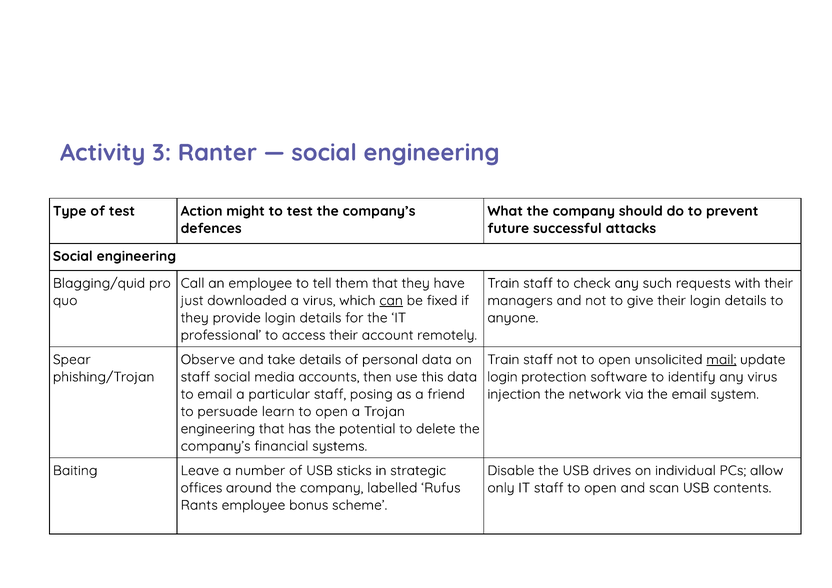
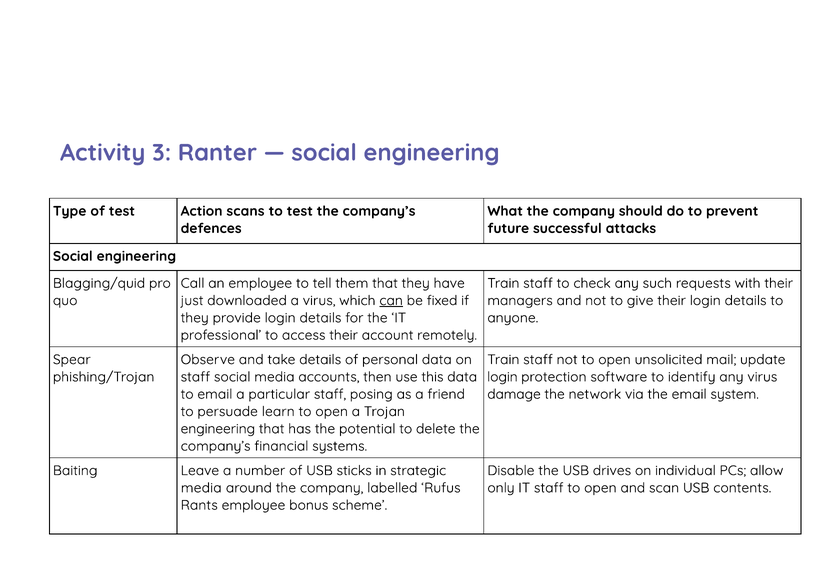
might: might -> scans
mail underline: present -> none
injection: injection -> damage
offices at (201, 488): offices -> media
